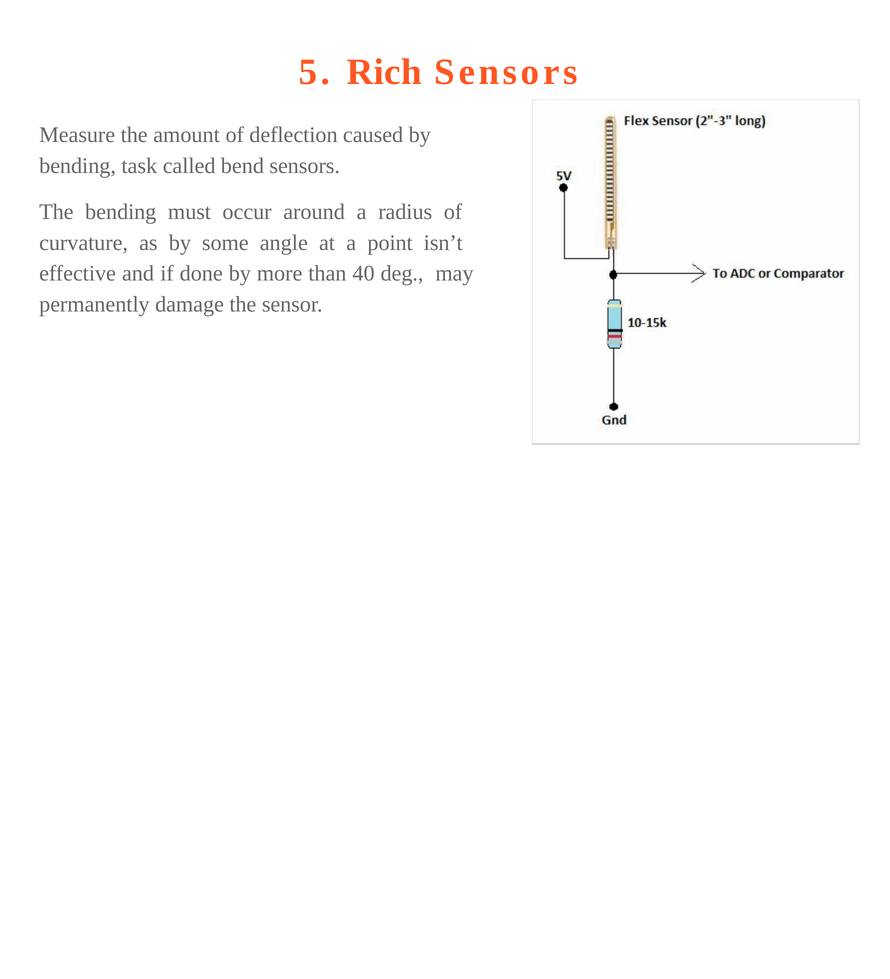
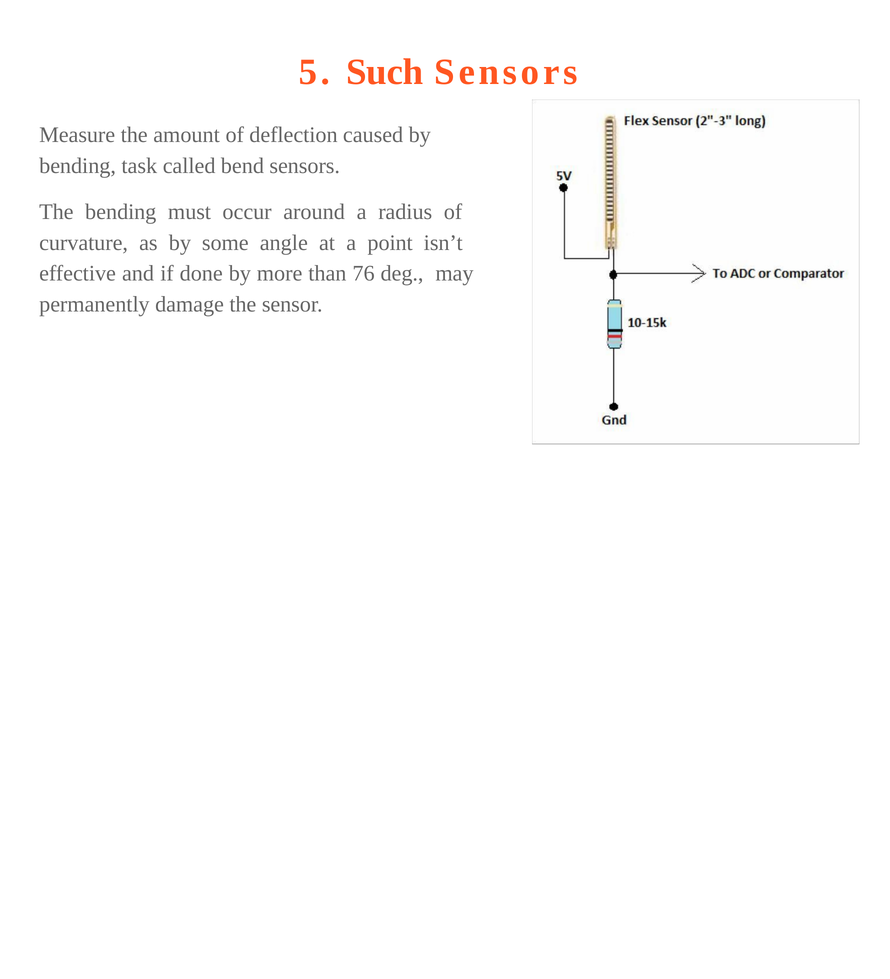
Rich: Rich -> Such
40: 40 -> 76
